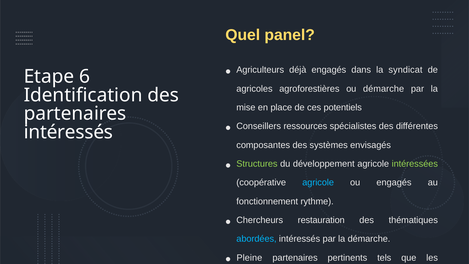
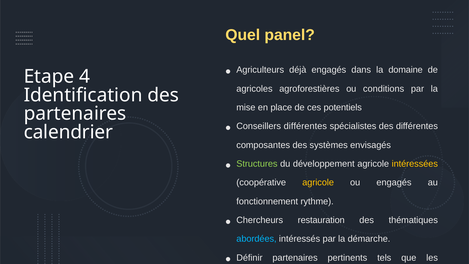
la syndicat: syndicat -> domaine
6: 6 -> 4
ou démarche: démarche -> conditions
Conseillers ressources: ressources -> différentes
intéressés at (68, 132): intéressés -> calendrier
intéressées colour: light green -> yellow
agricole at (318, 182) colour: light blue -> yellow
Pleine: Pleine -> Définir
